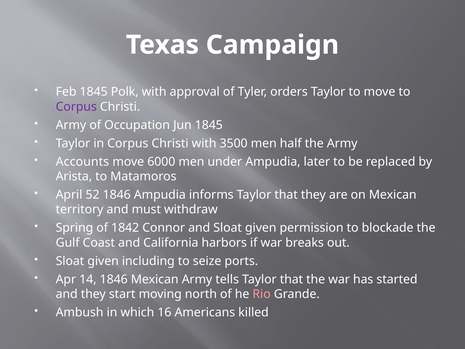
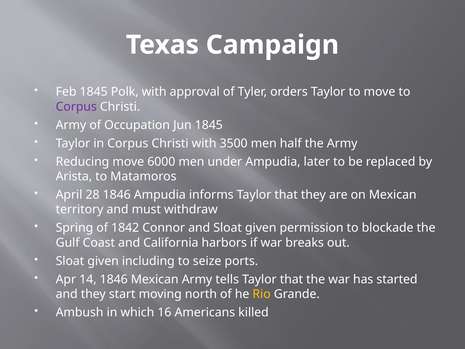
Accounts: Accounts -> Reducing
52: 52 -> 28
Rio colour: pink -> yellow
